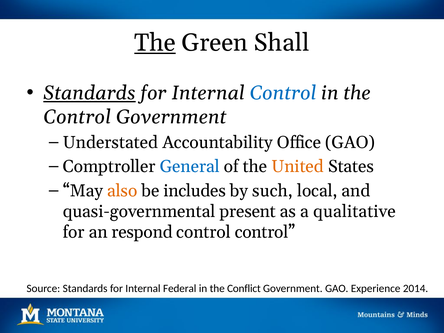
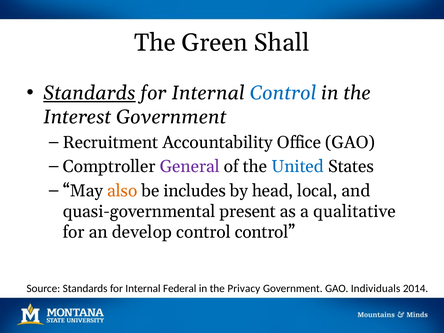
The at (155, 43) underline: present -> none
Control at (77, 117): Control -> Interest
Understated: Understated -> Recruitment
General colour: blue -> purple
United colour: orange -> blue
such: such -> head
respond: respond -> develop
Conflict: Conflict -> Privacy
Experience: Experience -> Individuals
